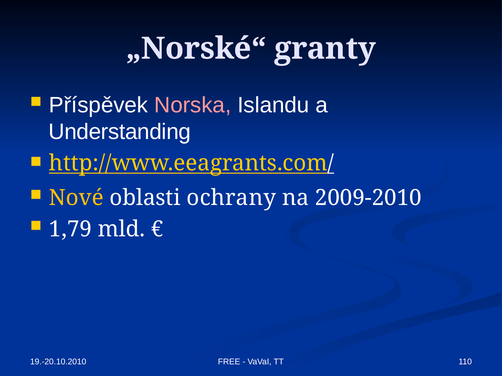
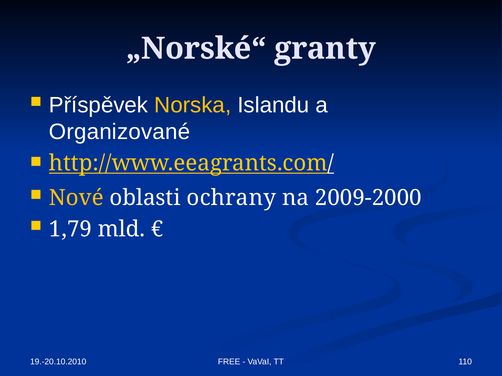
Norska colour: pink -> yellow
Understanding: Understanding -> Organizované
2009-2010: 2009-2010 -> 2009-2000
